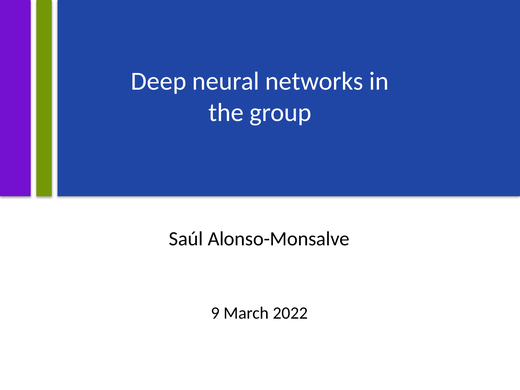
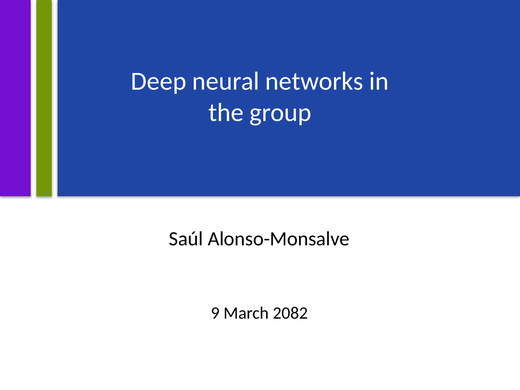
2022: 2022 -> 2082
